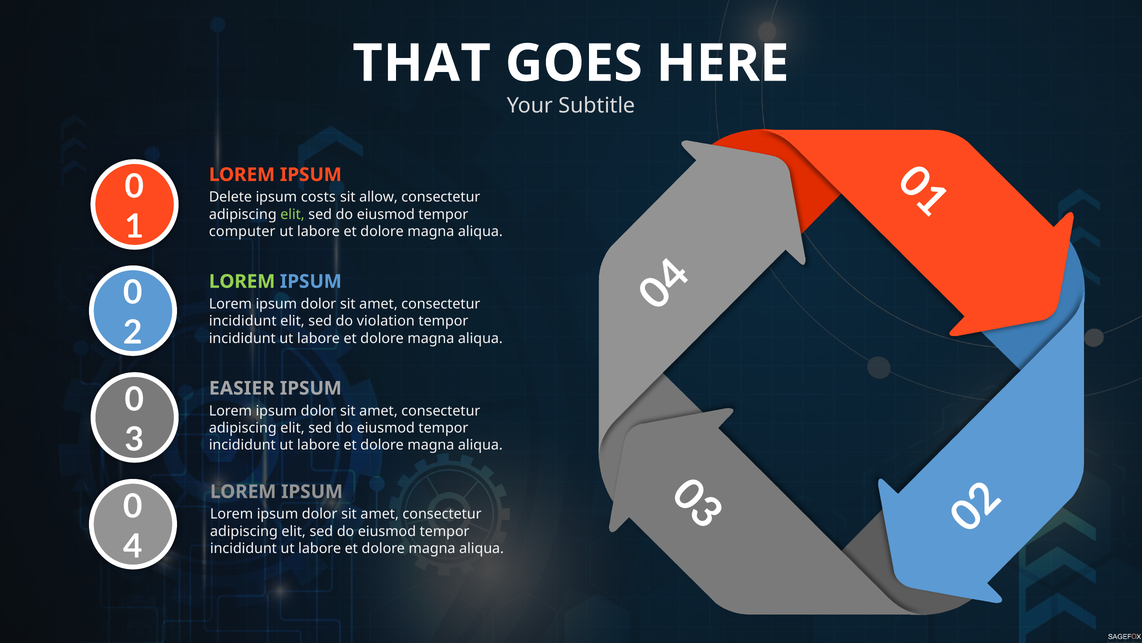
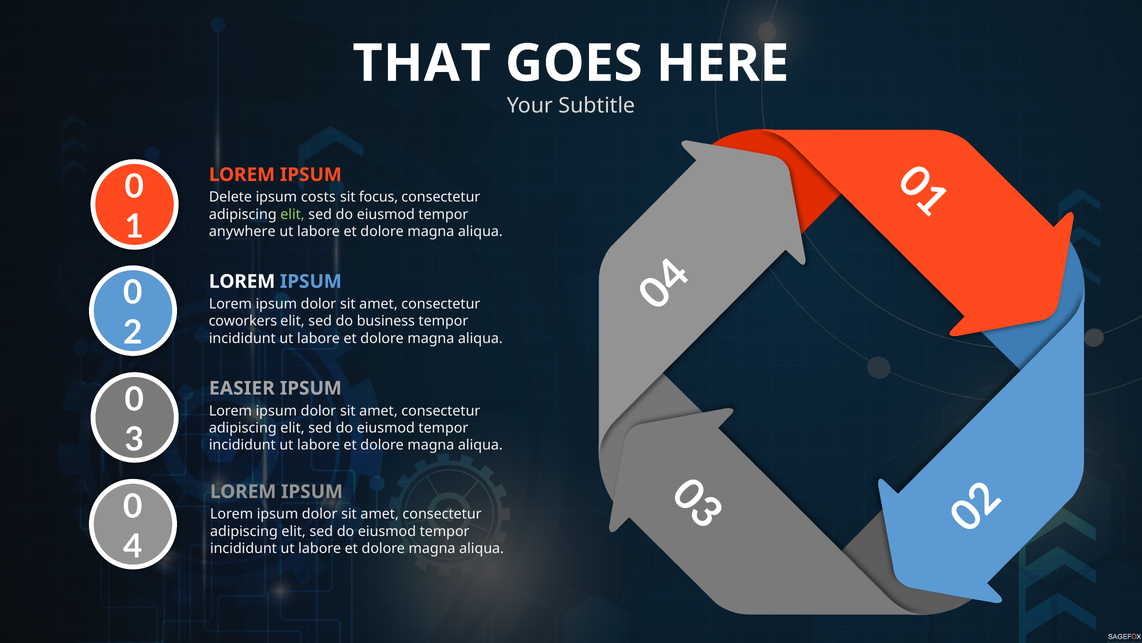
allow: allow -> focus
computer: computer -> anywhere
LOREM at (242, 281) colour: light green -> white
incididunt at (243, 321): incididunt -> coworkers
violation: violation -> business
